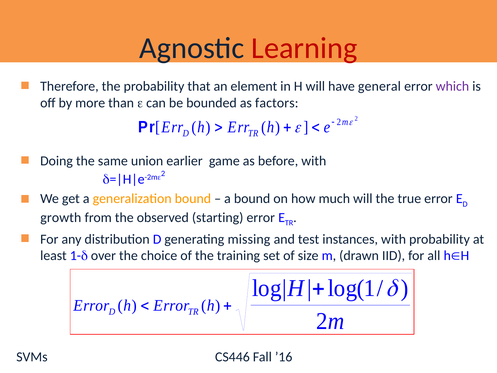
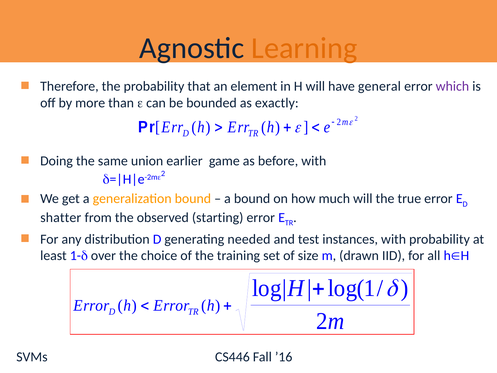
Learning colour: red -> orange
factors: factors -> exactly
growth: growth -> shatter
missing: missing -> needed
